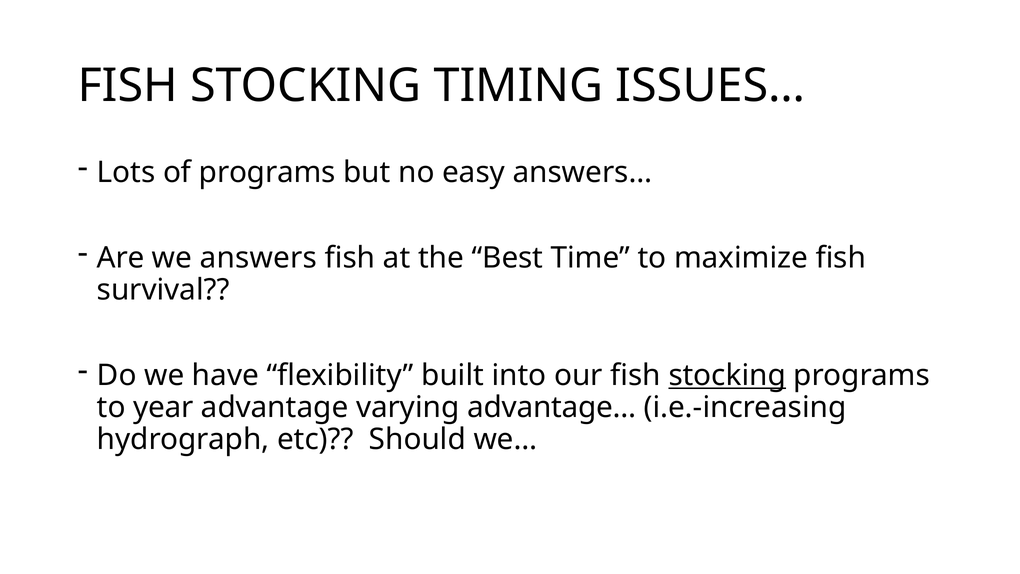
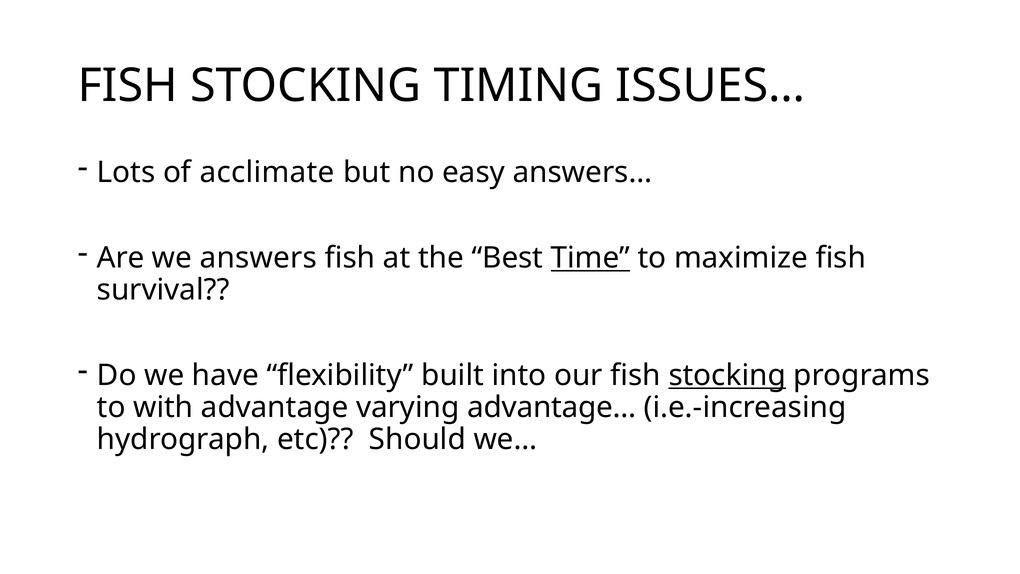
of programs: programs -> acclimate
Time underline: none -> present
year: year -> with
